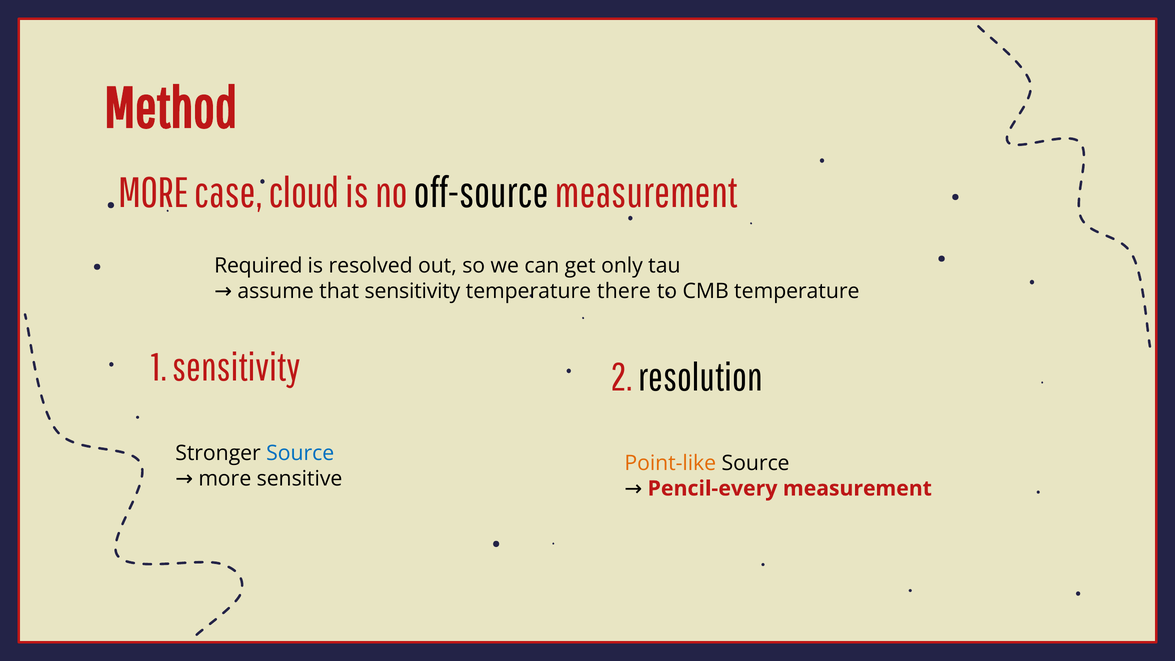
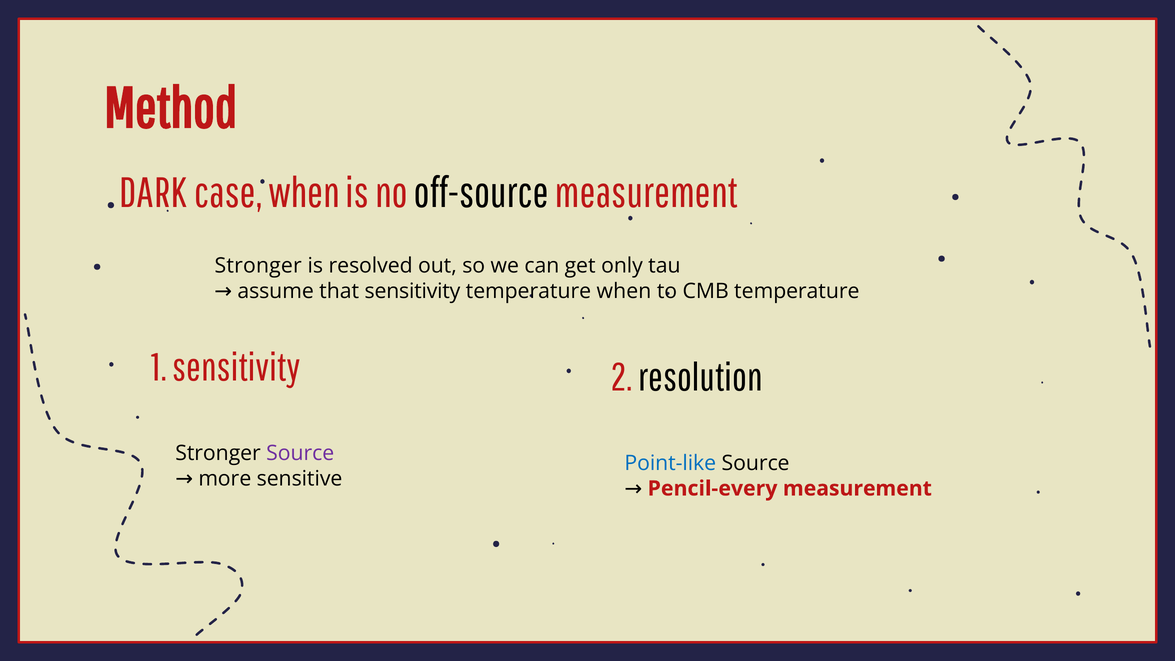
MORE at (154, 193): MORE -> DARK
case cloud: cloud -> when
Required at (258, 266): Required -> Stronger
temperature there: there -> when
Source at (300, 453) colour: blue -> purple
Point-like colour: orange -> blue
